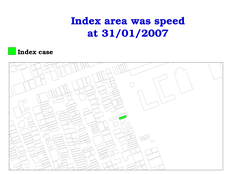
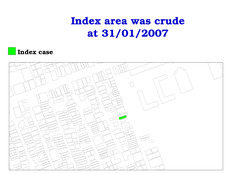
speed: speed -> crude
